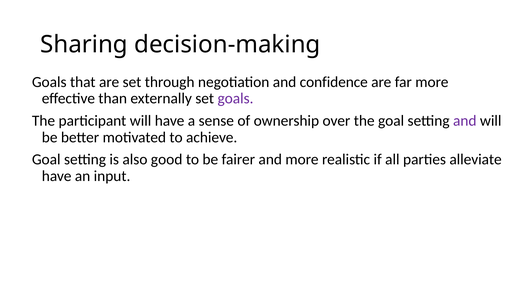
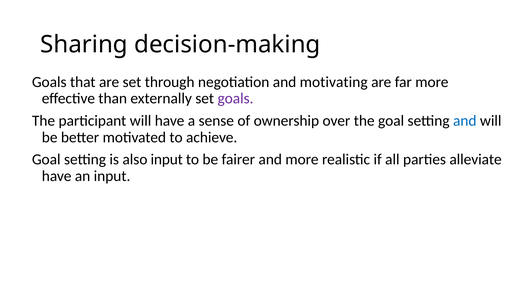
confidence: confidence -> motivating
and at (465, 120) colour: purple -> blue
also good: good -> input
